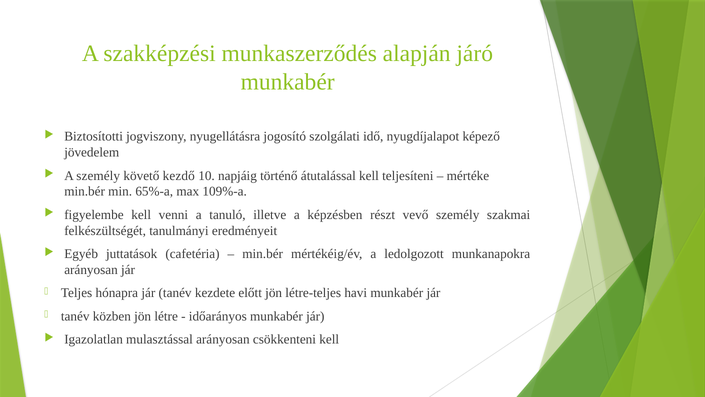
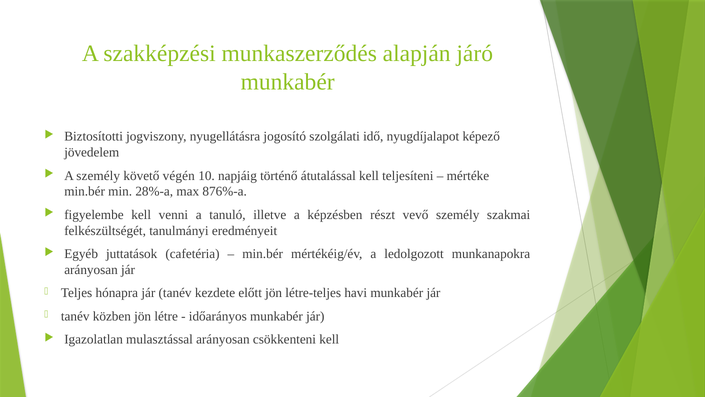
kezdő: kezdő -> végén
65%-a: 65%-a -> 28%-a
109%-a: 109%-a -> 876%-a
